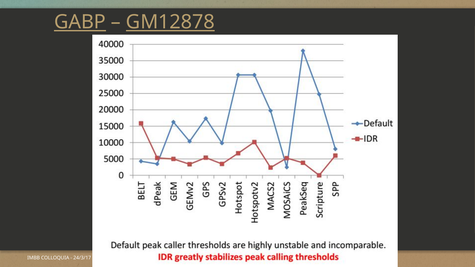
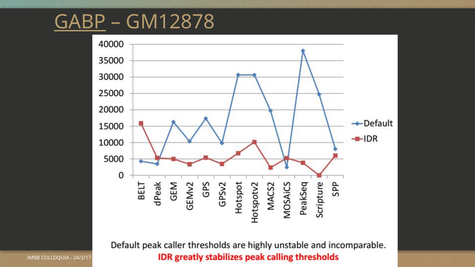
GM12878 underline: present -> none
